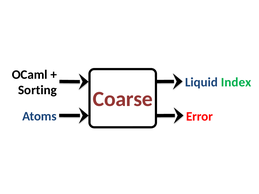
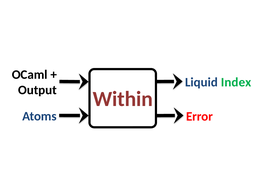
Sorting: Sorting -> Output
Coarse: Coarse -> Within
